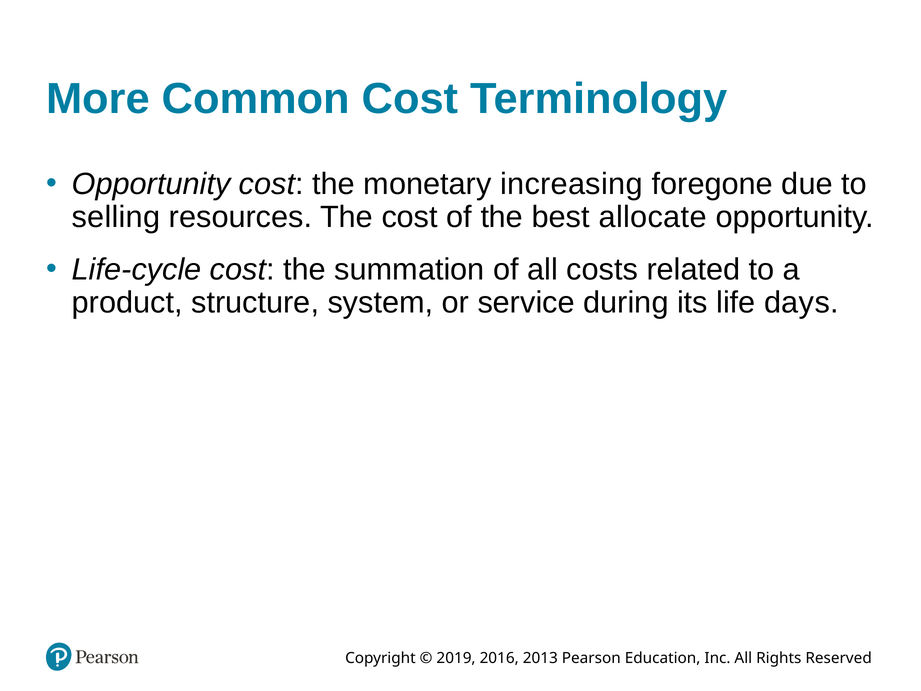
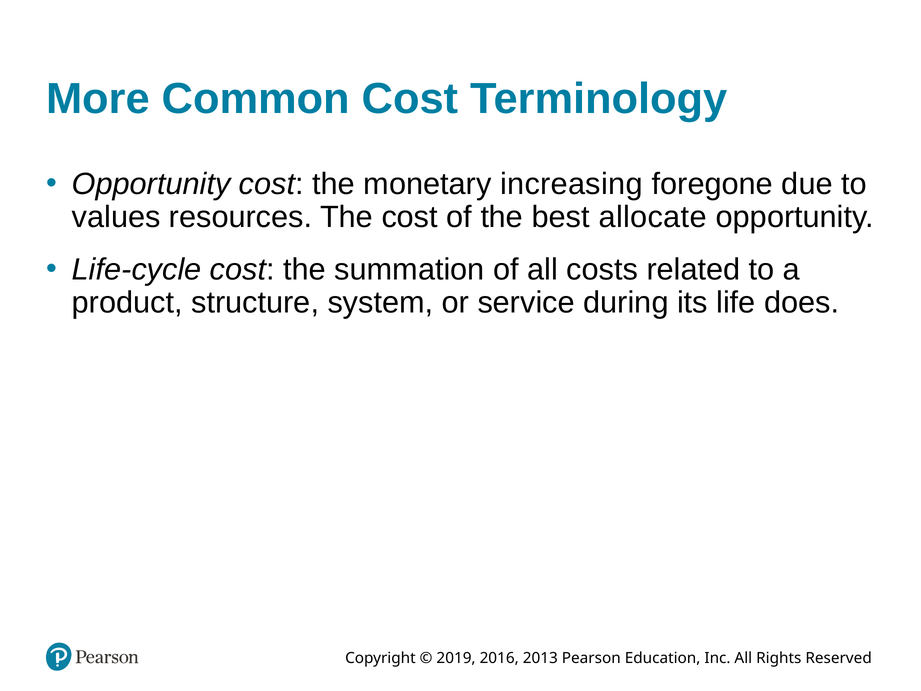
selling: selling -> values
days: days -> does
